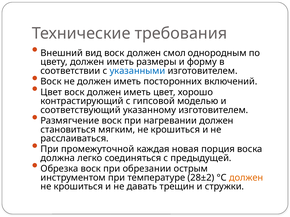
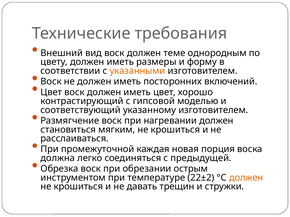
смол: смол -> теме
указанными colour: blue -> orange
28±2: 28±2 -> 22±2
